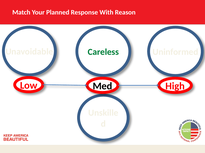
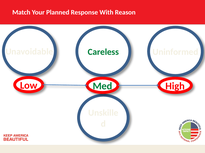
Med colour: black -> green
